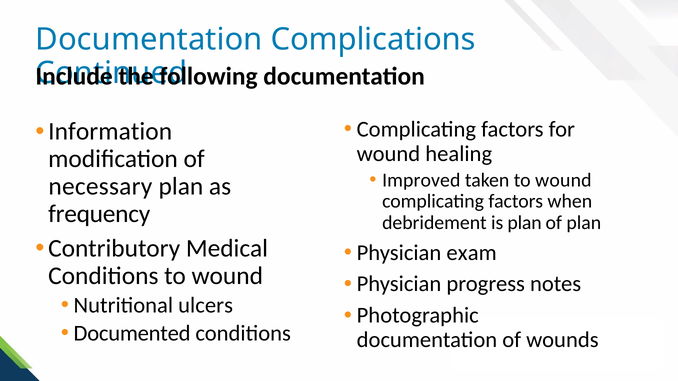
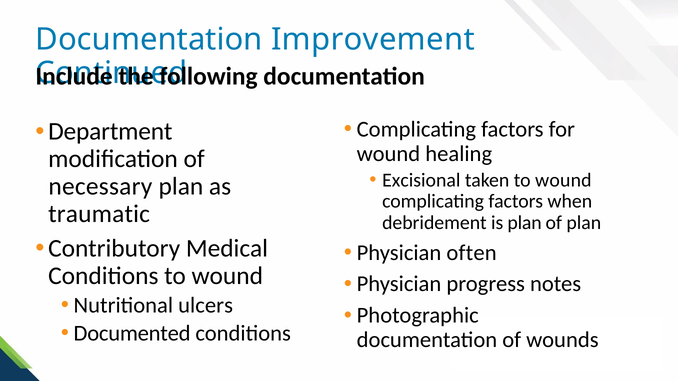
Complications: Complications -> Improvement
Information: Information -> Department
Improved: Improved -> Excisional
frequency: frequency -> traumatic
exam: exam -> often
